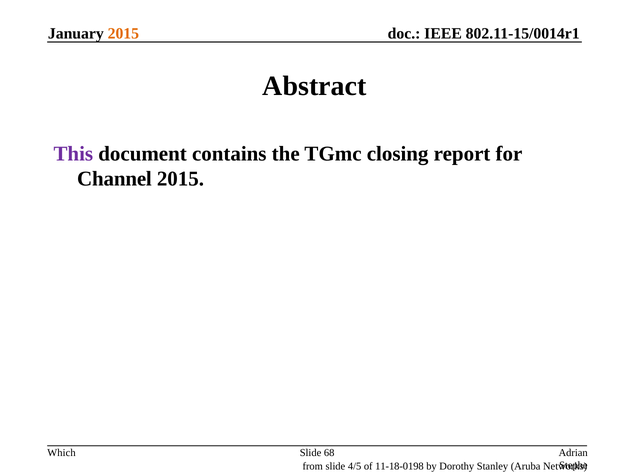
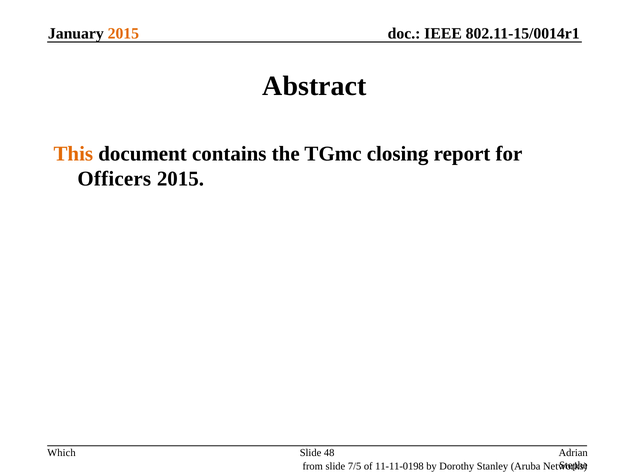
This colour: purple -> orange
Channel: Channel -> Officers
68: 68 -> 48
4/5: 4/5 -> 7/5
11-18-0198: 11-18-0198 -> 11-11-0198
